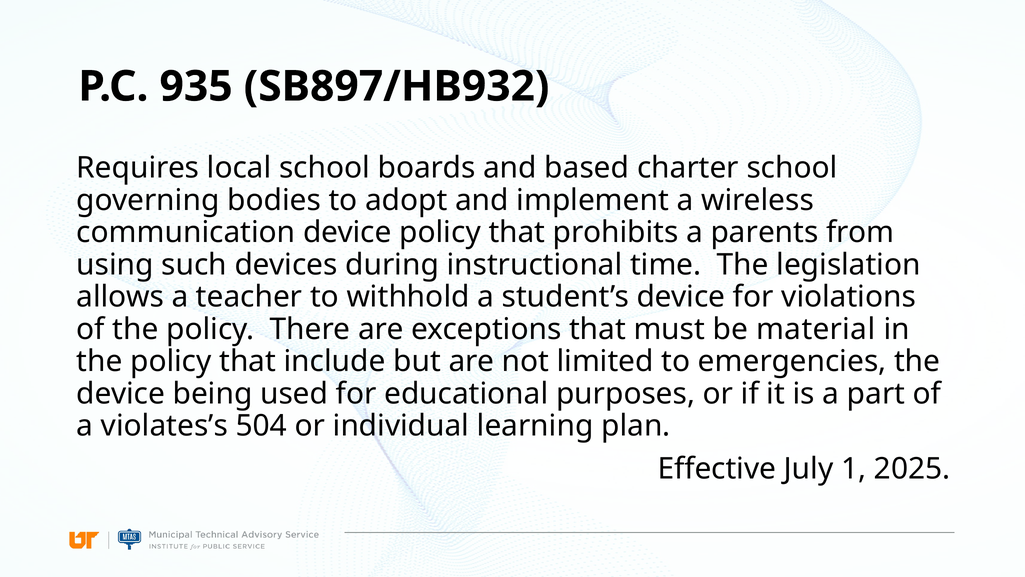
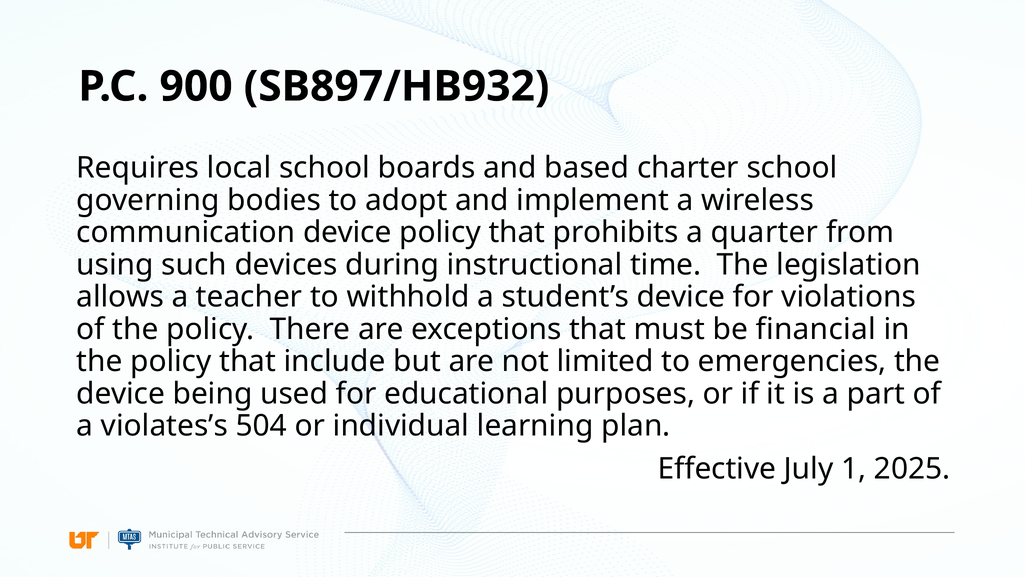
935: 935 -> 900
parents: parents -> quarter
material: material -> financial
